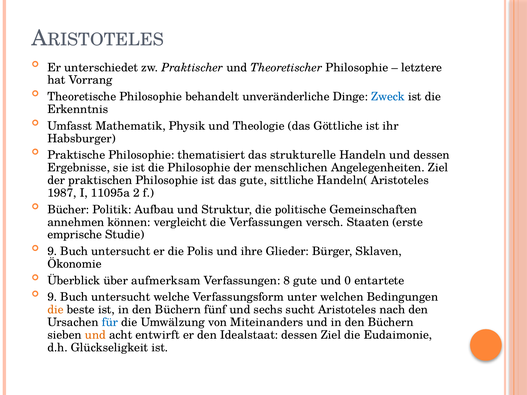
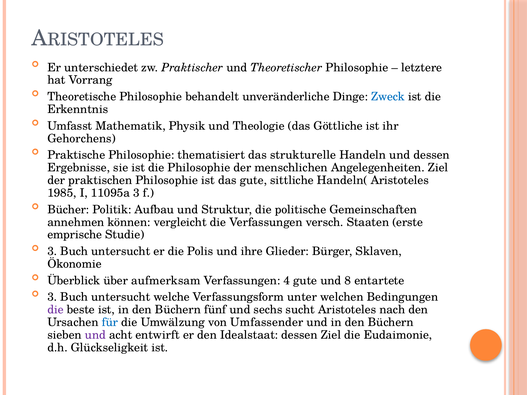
Habsburger: Habsburger -> Gehorchens
1987: 1987 -> 1985
11095a 2: 2 -> 3
9 at (52, 252): 9 -> 3
8: 8 -> 4
0: 0 -> 8
9 at (52, 297): 9 -> 3
die at (55, 310) colour: orange -> purple
Miteinanders: Miteinanders -> Umfassender
und at (95, 335) colour: orange -> purple
